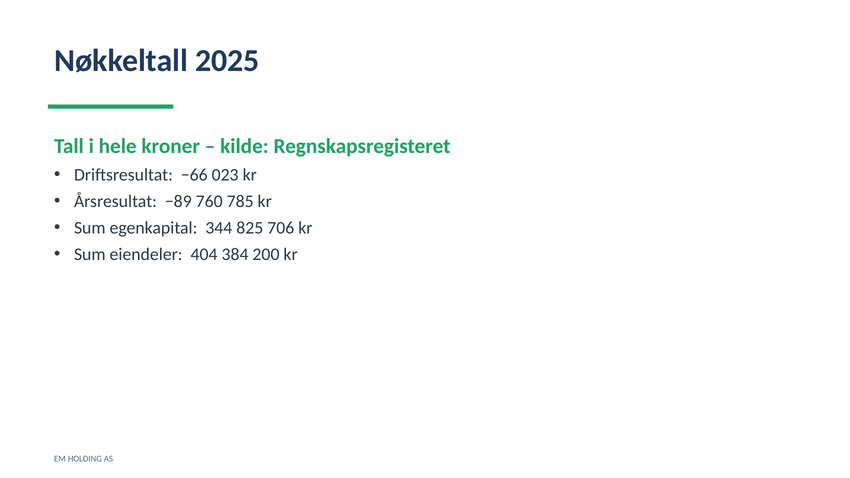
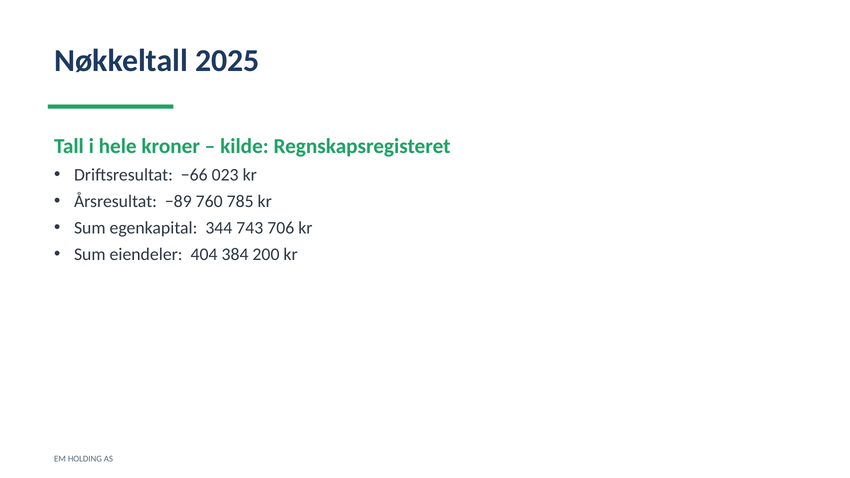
825: 825 -> 743
